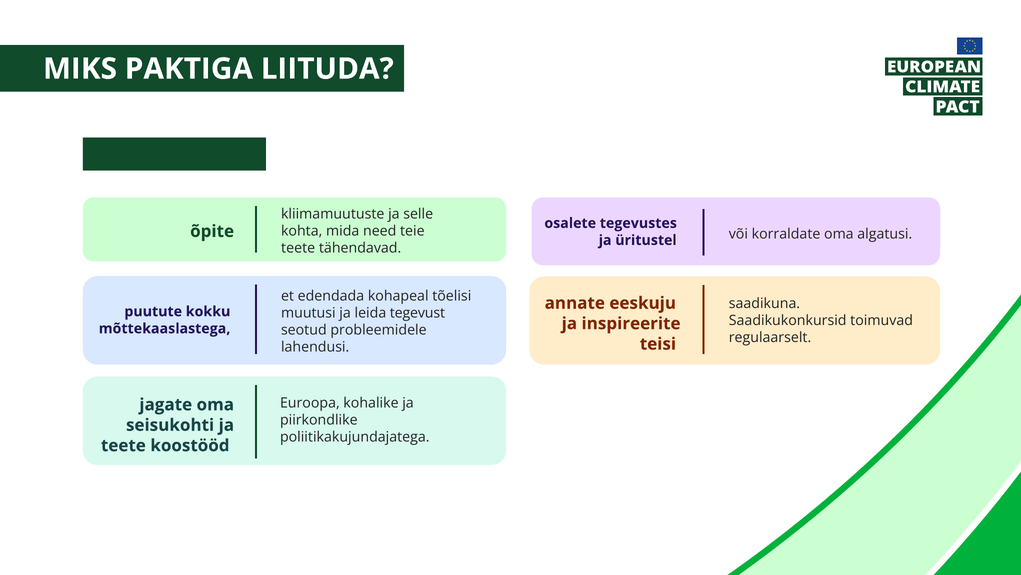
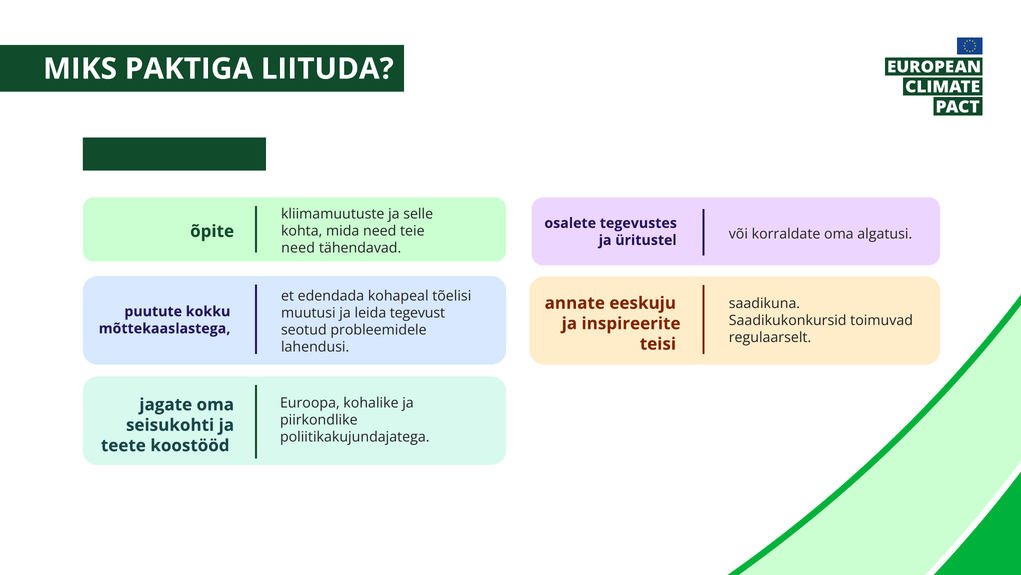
teete at (298, 248): teete -> need
